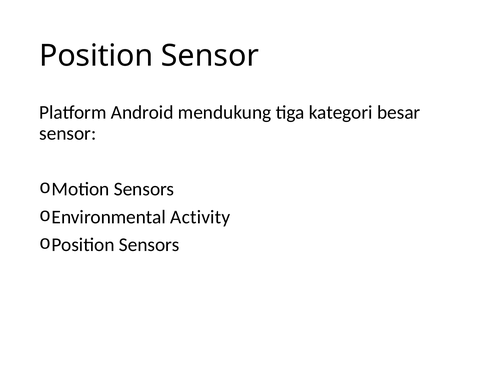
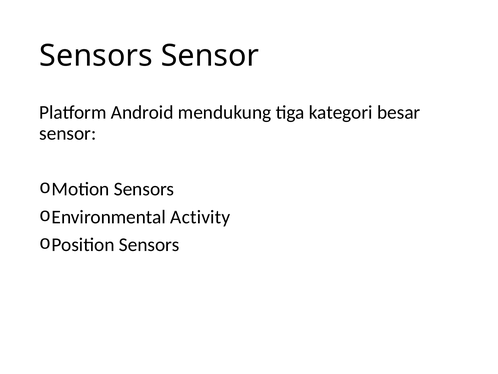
Position at (96, 56): Position -> Sensors
